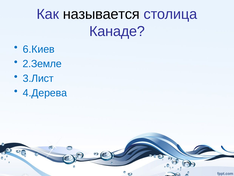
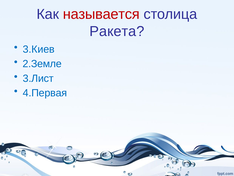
называется colour: black -> red
Канаде: Канаде -> Ракета
6.Киев: 6.Киев -> 3.Киев
4.Дерева: 4.Дерева -> 4.Первая
